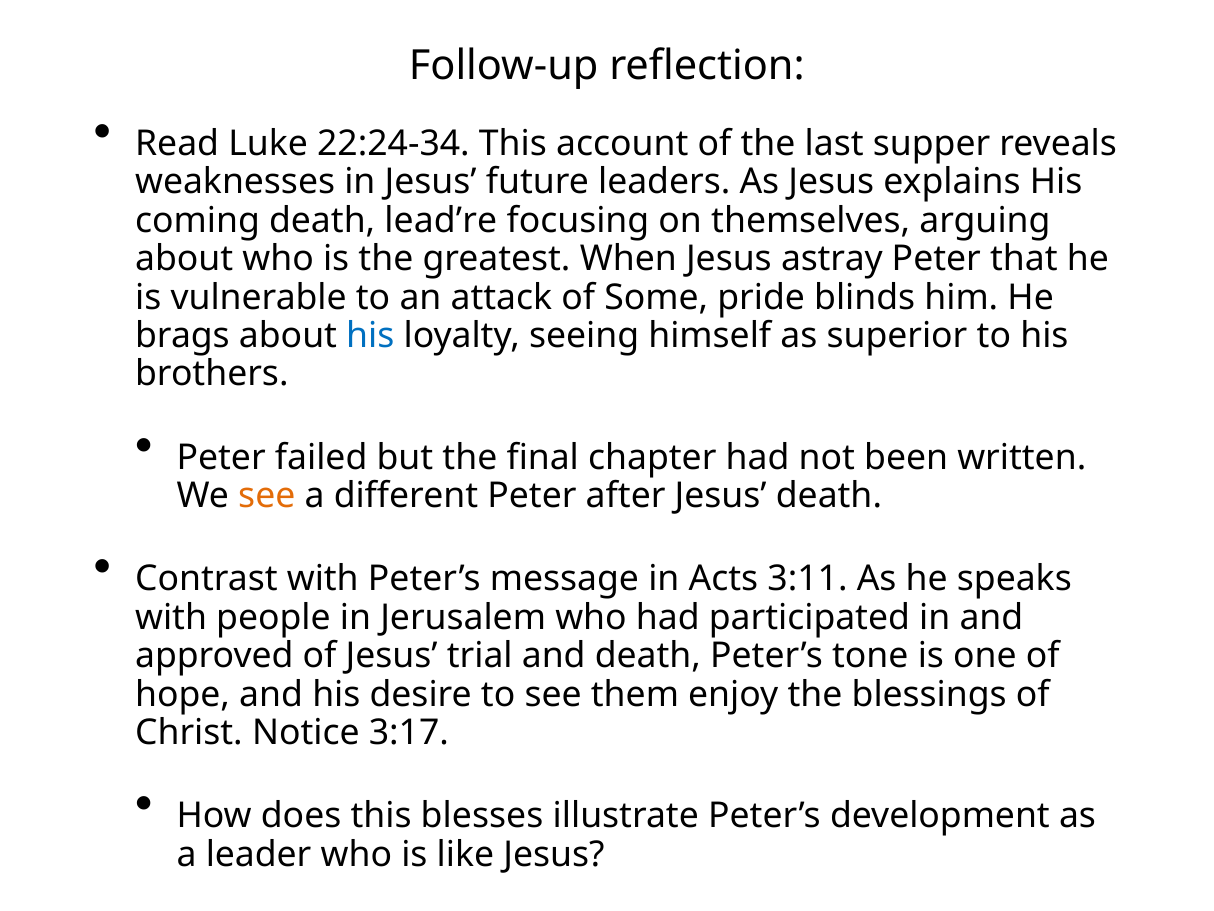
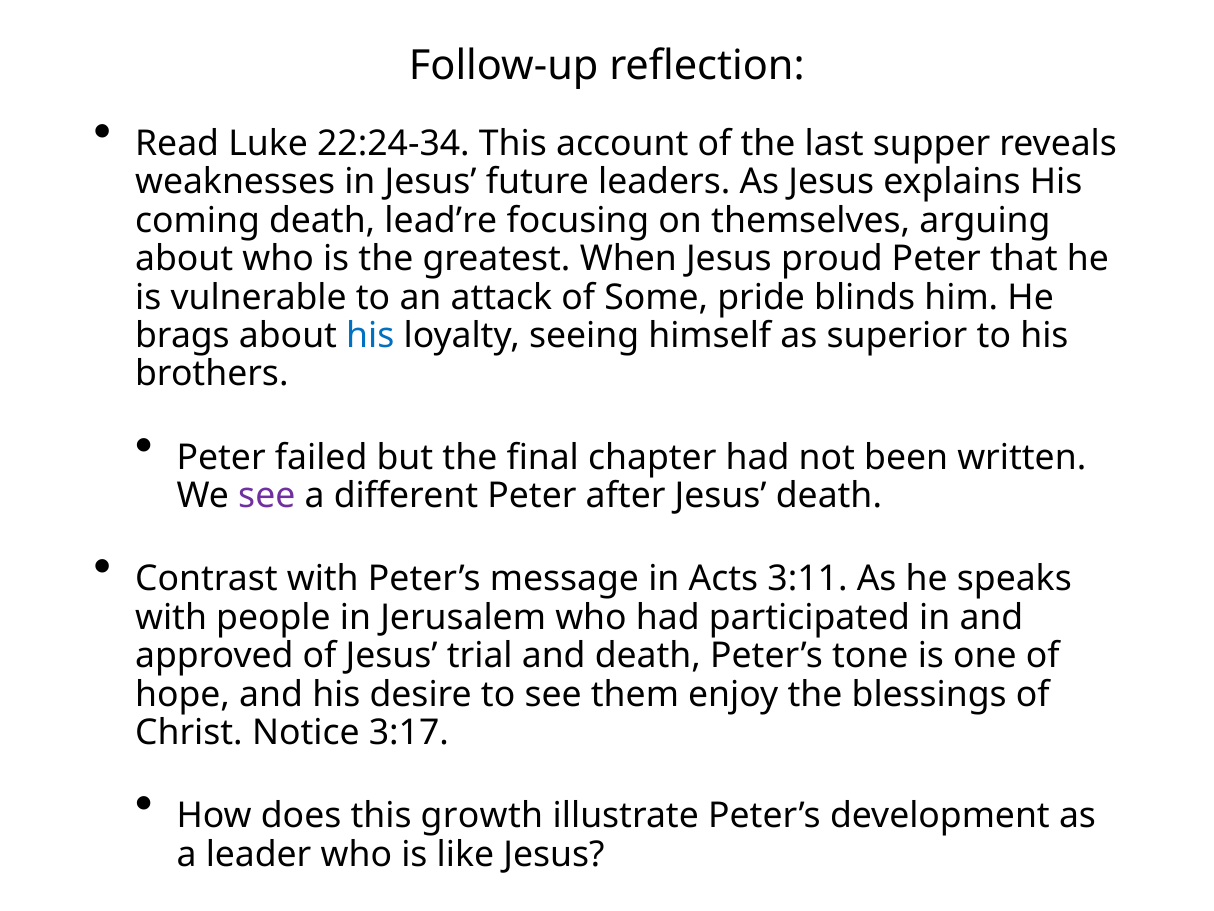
astray: astray -> proud
see at (267, 496) colour: orange -> purple
blesses: blesses -> growth
